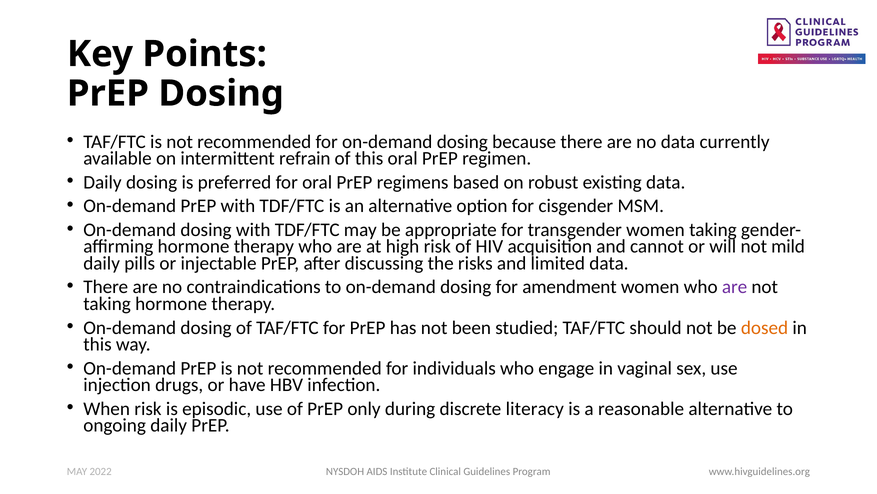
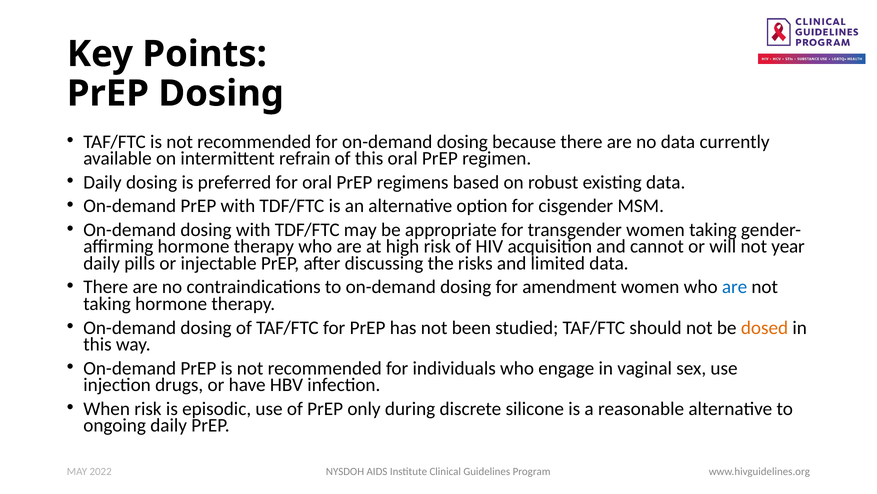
mild: mild -> year
are at (735, 287) colour: purple -> blue
literacy: literacy -> silicone
